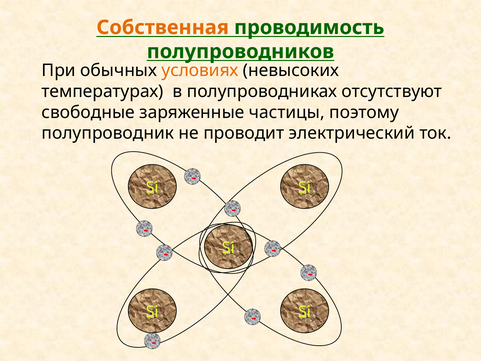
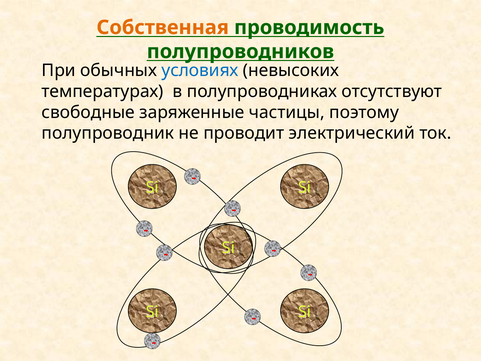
условиях colour: orange -> blue
